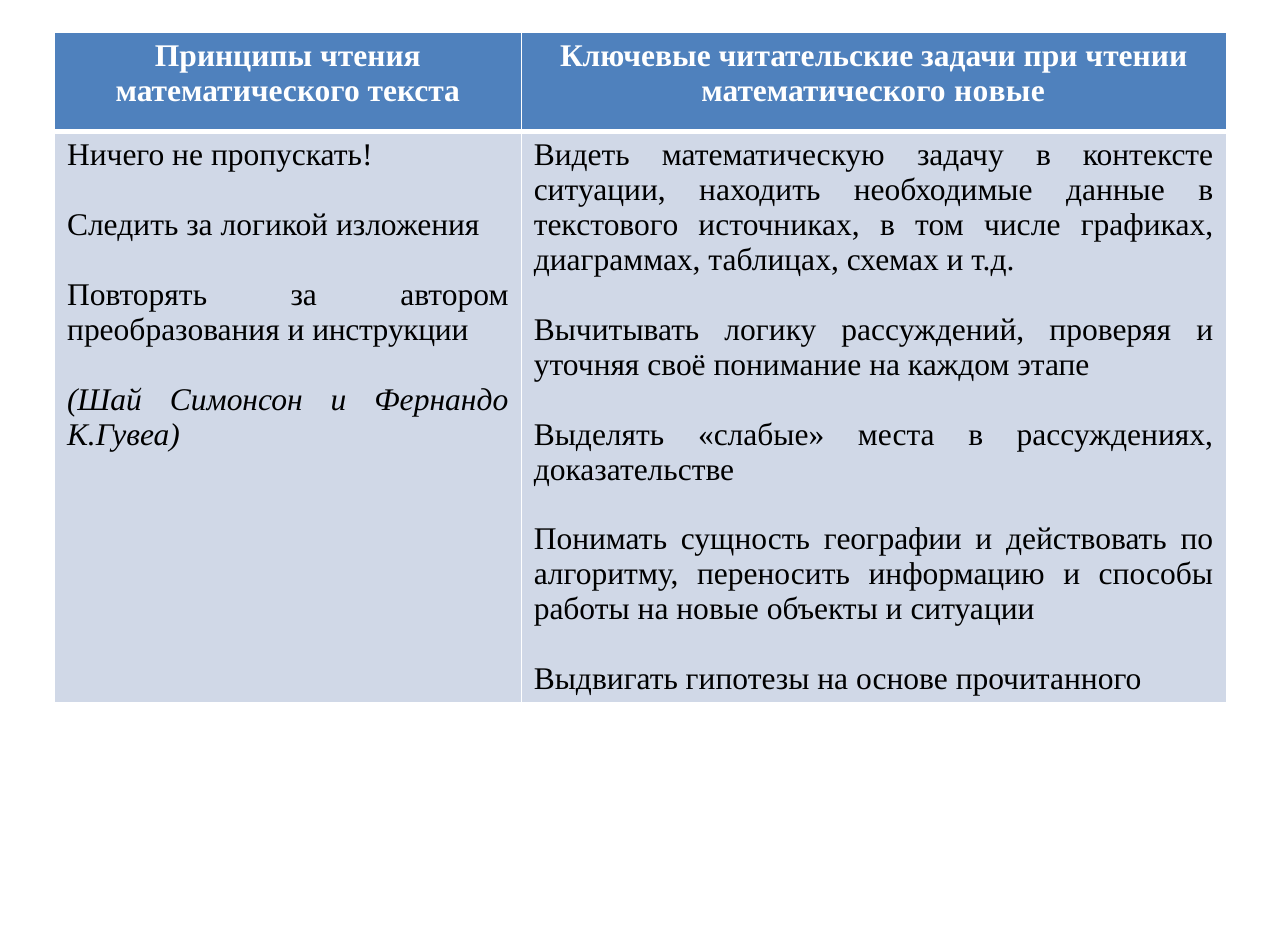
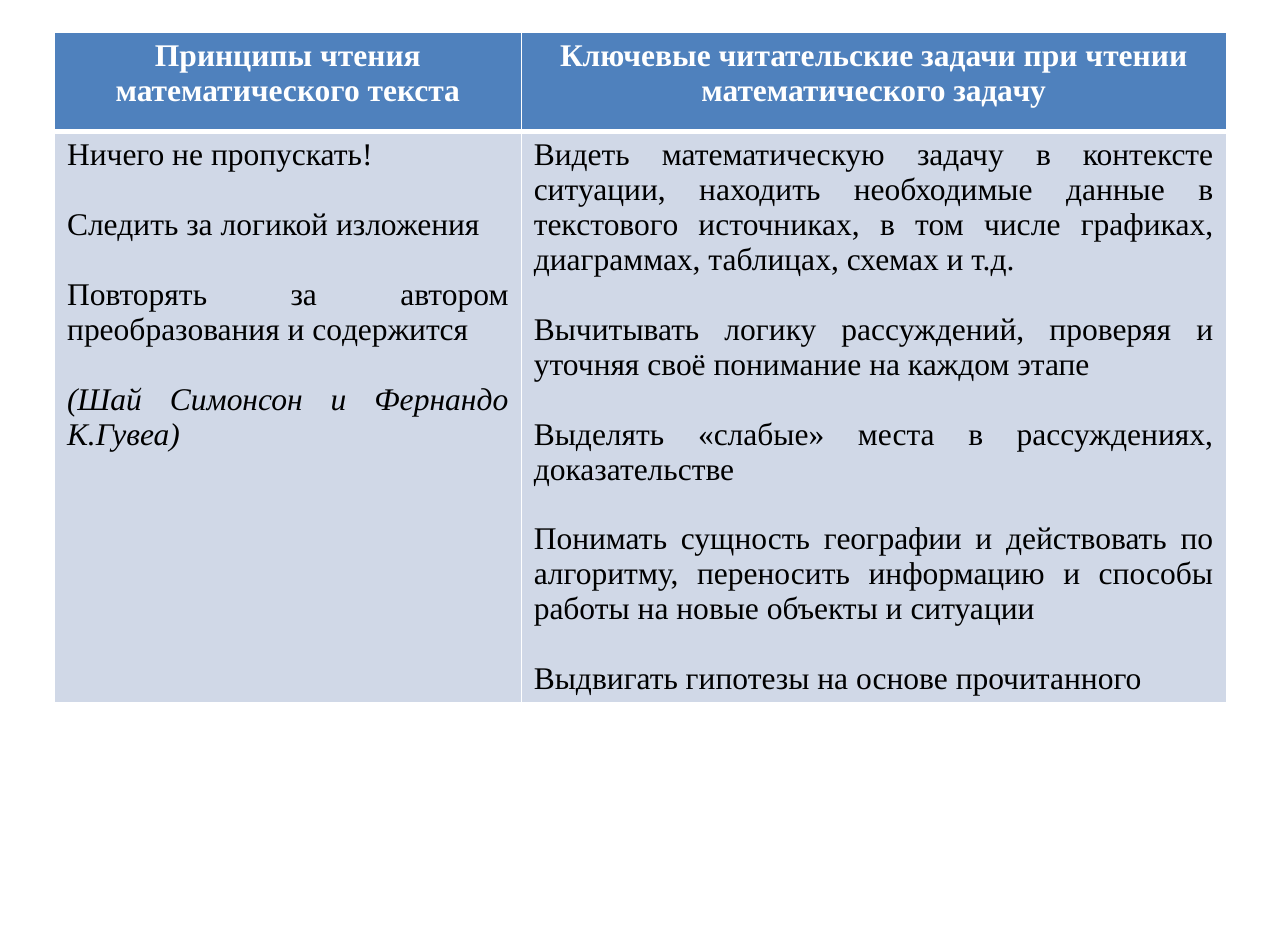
математического новые: новые -> задачу
инструкции: инструкции -> содержится
